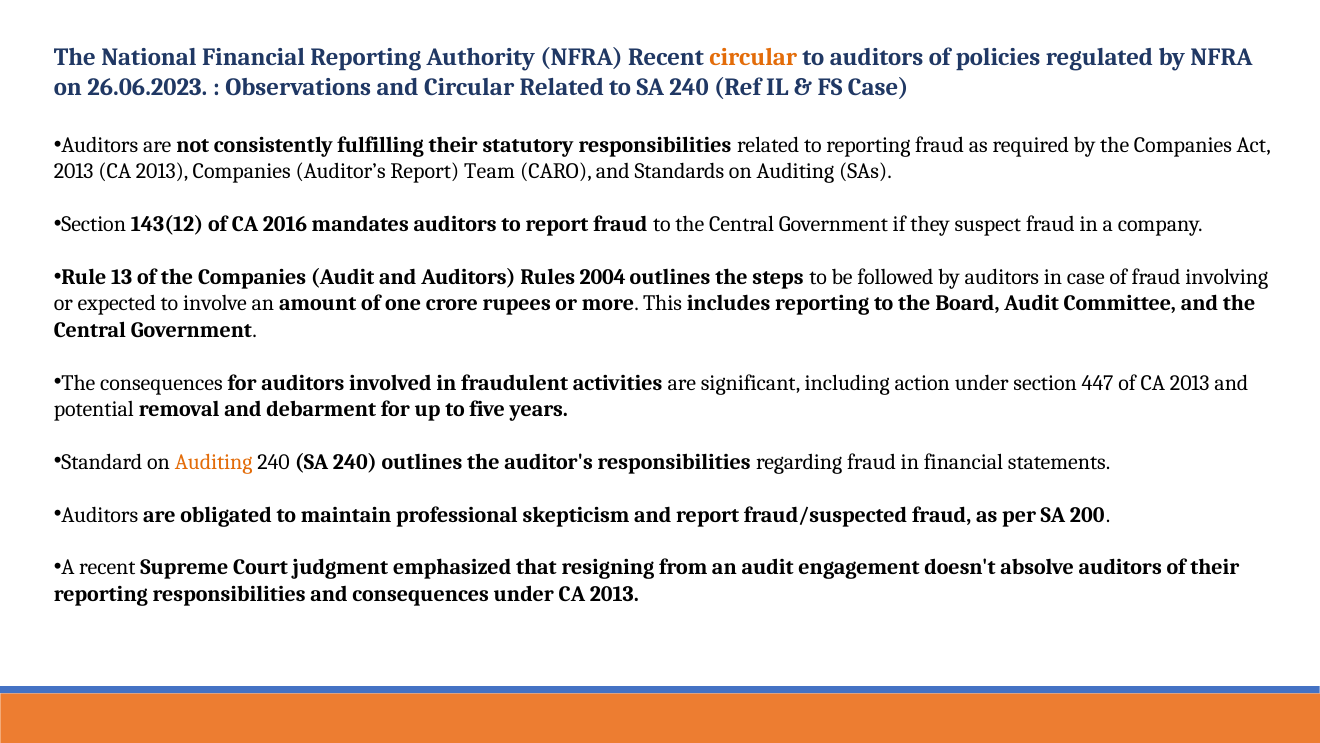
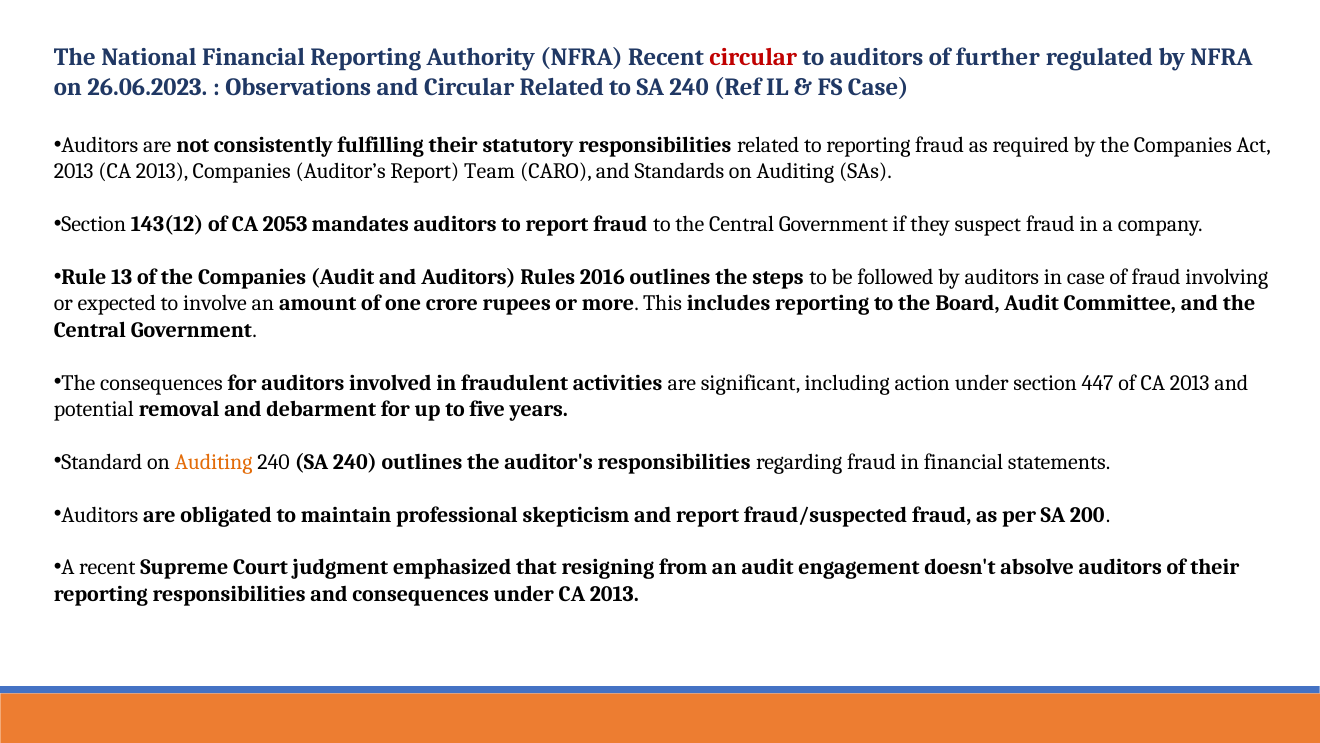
circular at (753, 58) colour: orange -> red
policies: policies -> further
2016: 2016 -> 2053
2004: 2004 -> 2016
